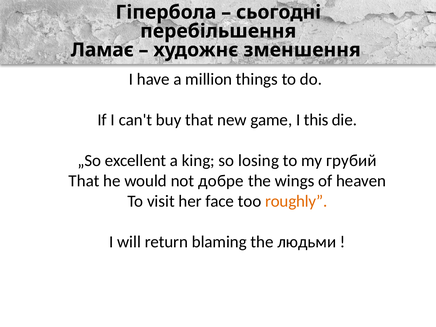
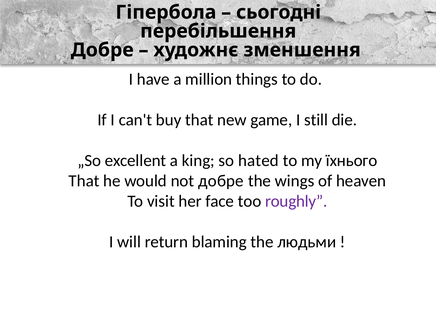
Ламає at (102, 50): Ламає -> Добре
this: this -> still
losing: losing -> hated
грубий: грубий -> їхнього
roughly colour: orange -> purple
